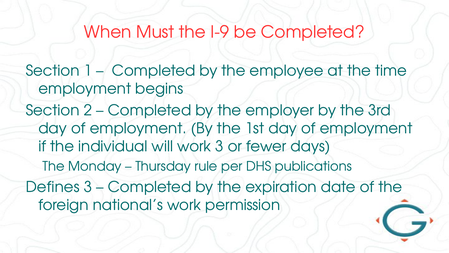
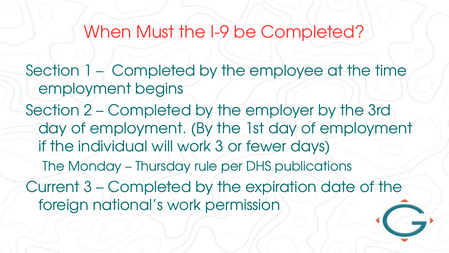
Defines: Defines -> Current
